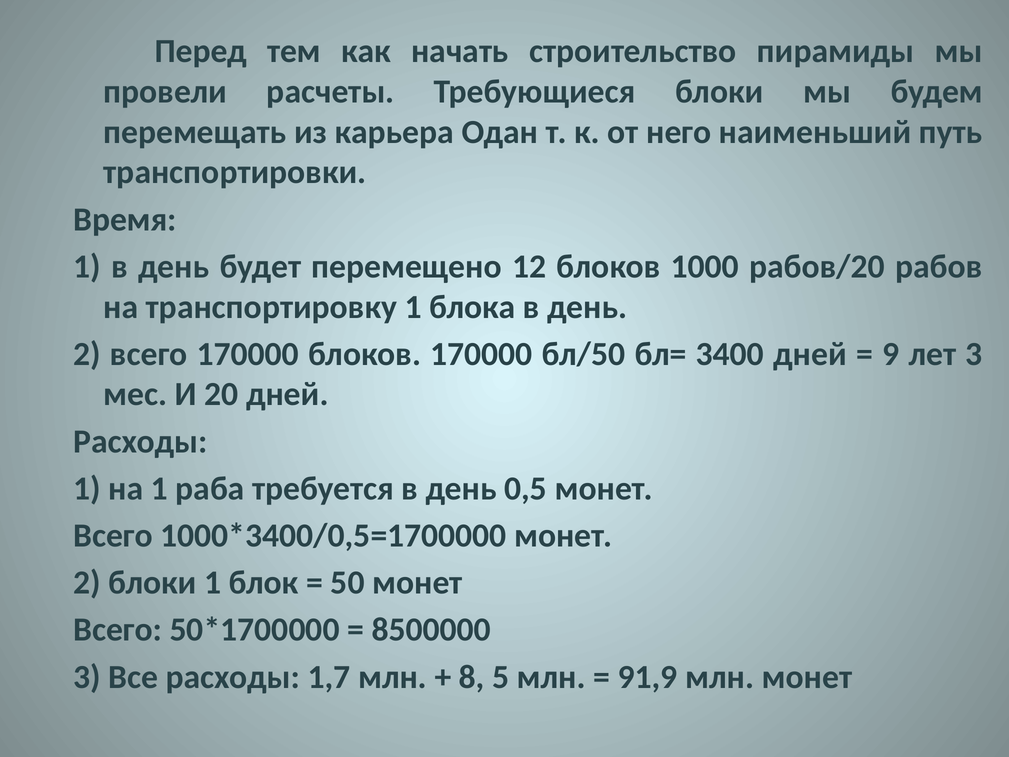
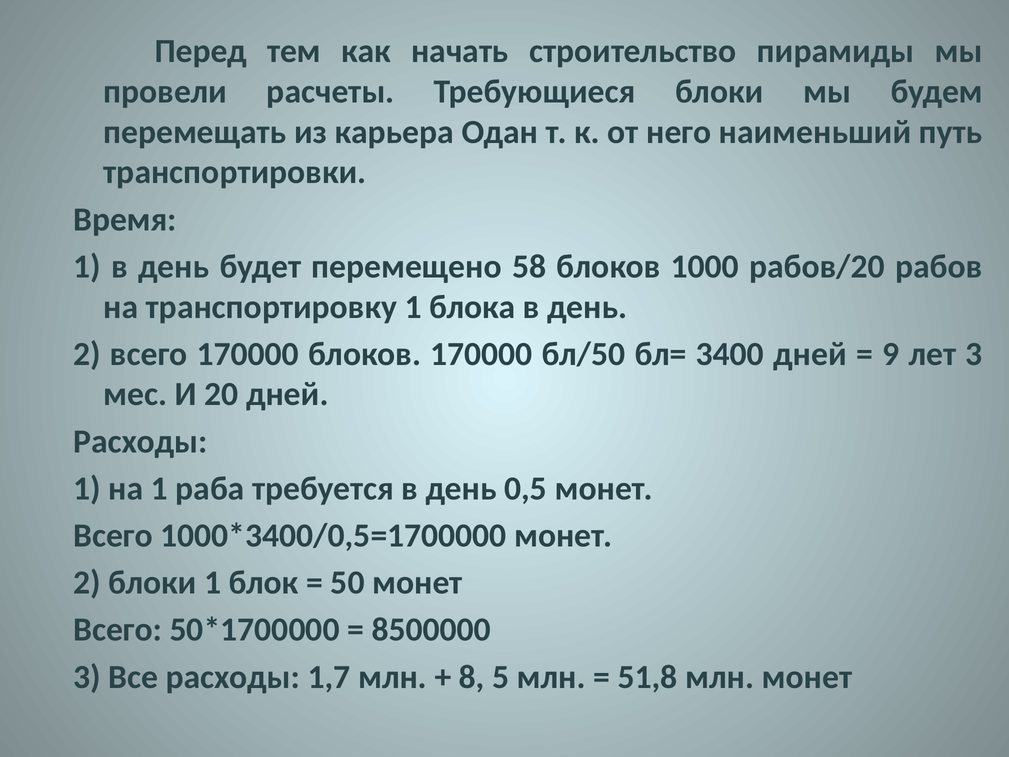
12: 12 -> 58
91,9: 91,9 -> 51,8
